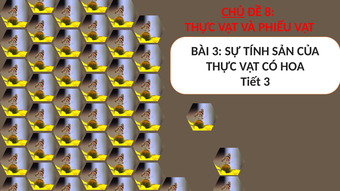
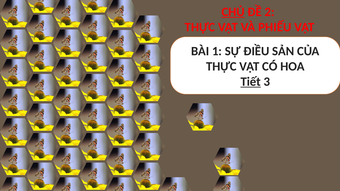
8: 8 -> 2
BÀI 3: 3 -> 1
TÍNH: TÍNH -> ĐIỀU
Tiết underline: none -> present
